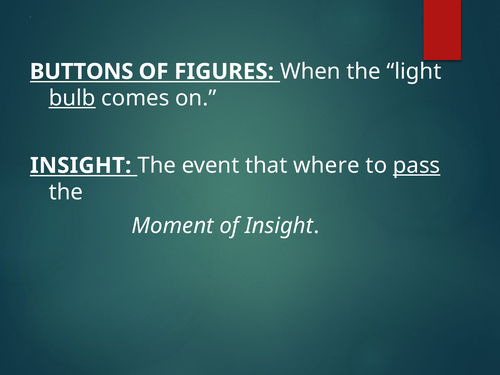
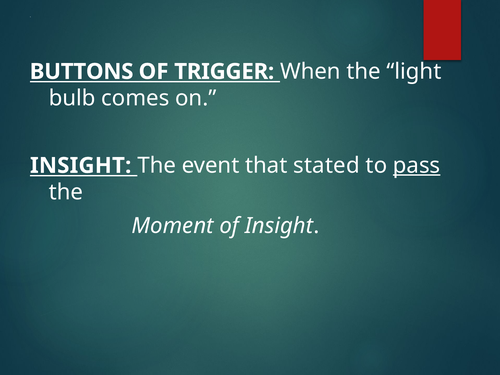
FIGURES: FIGURES -> TRIGGER
bulb underline: present -> none
where: where -> stated
